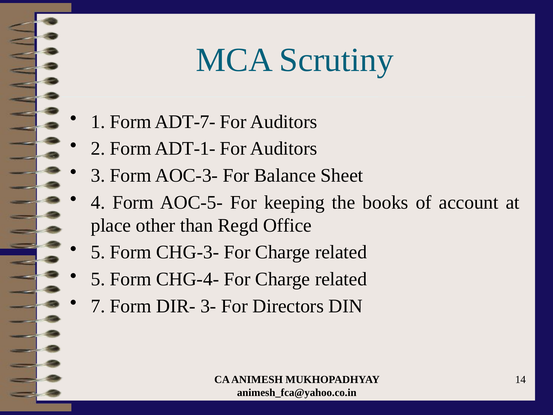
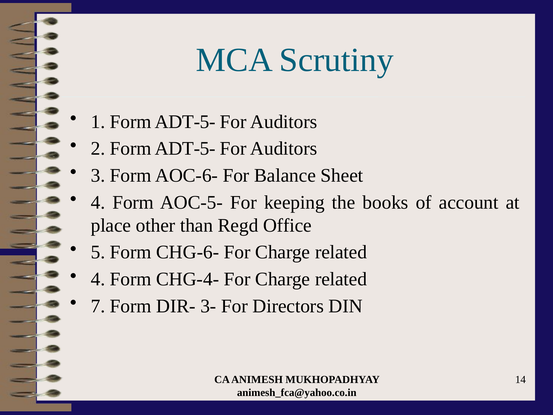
1 Form ADT-7-: ADT-7- -> ADT-5-
2 Form ADT-1-: ADT-1- -> ADT-5-
AOC-3-: AOC-3- -> AOC-6-
CHG-3-: CHG-3- -> CHG-6-
5 at (98, 279): 5 -> 4
